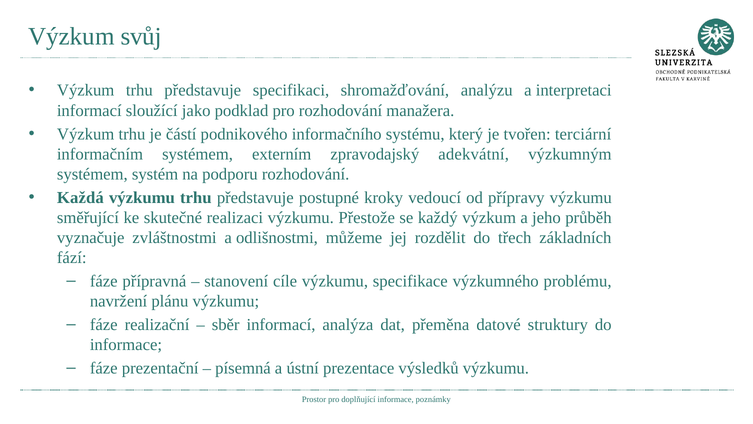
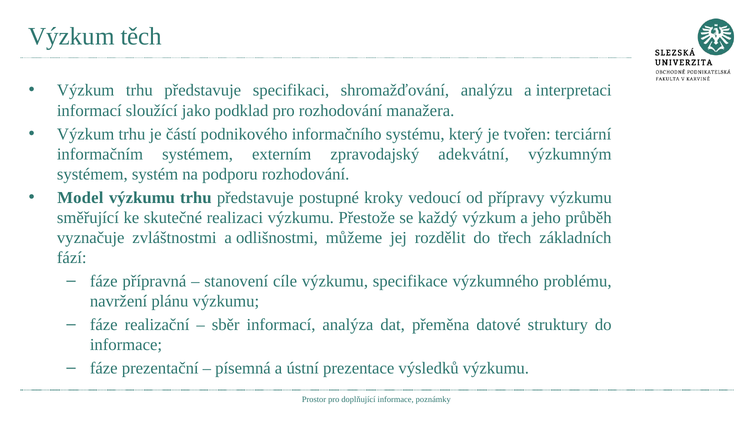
svůj: svůj -> těch
Každá: Každá -> Model
